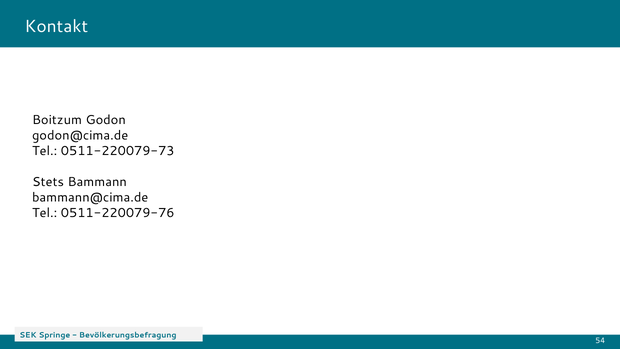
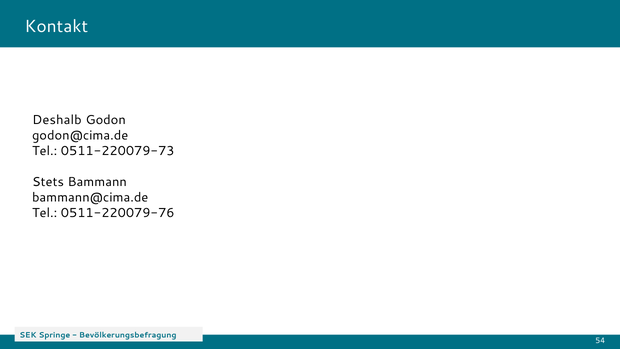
Boitzum: Boitzum -> Deshalb
